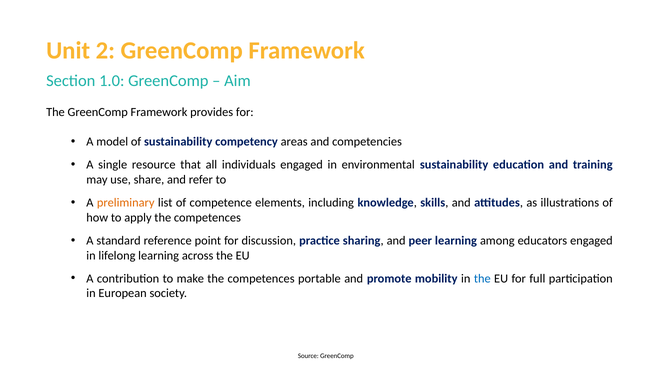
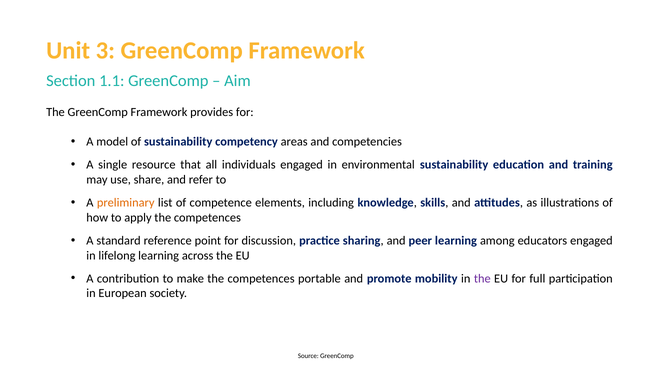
2: 2 -> 3
1.0: 1.0 -> 1.1
the at (482, 279) colour: blue -> purple
